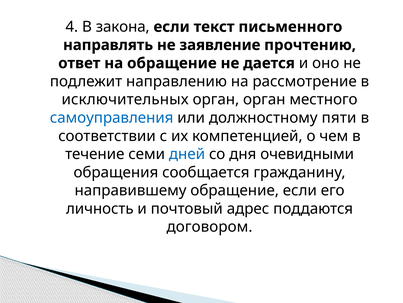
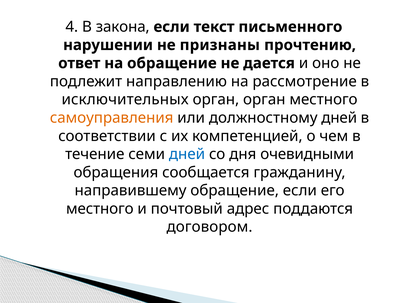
направлять: направлять -> нарушении
заявление: заявление -> признаны
самоуправления colour: blue -> orange
должностному пяти: пяти -> дней
личность at (100, 208): личность -> местного
